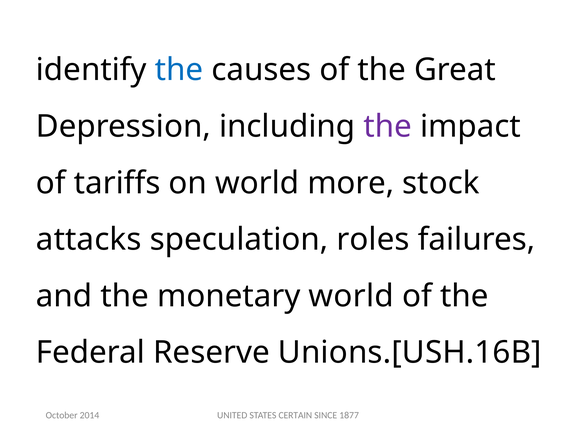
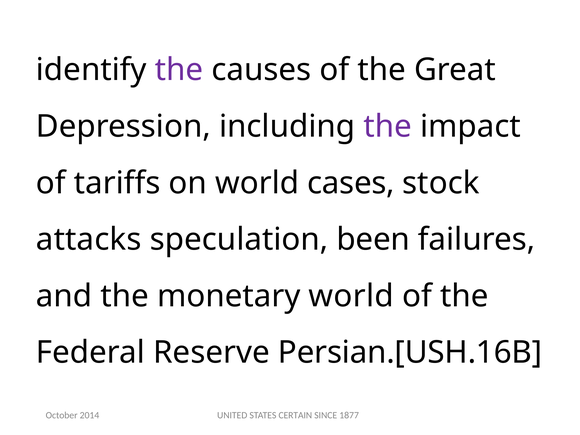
the at (179, 70) colour: blue -> purple
more: more -> cases
roles: roles -> been
Unions.[USH.16B: Unions.[USH.16B -> Persian.[USH.16B
